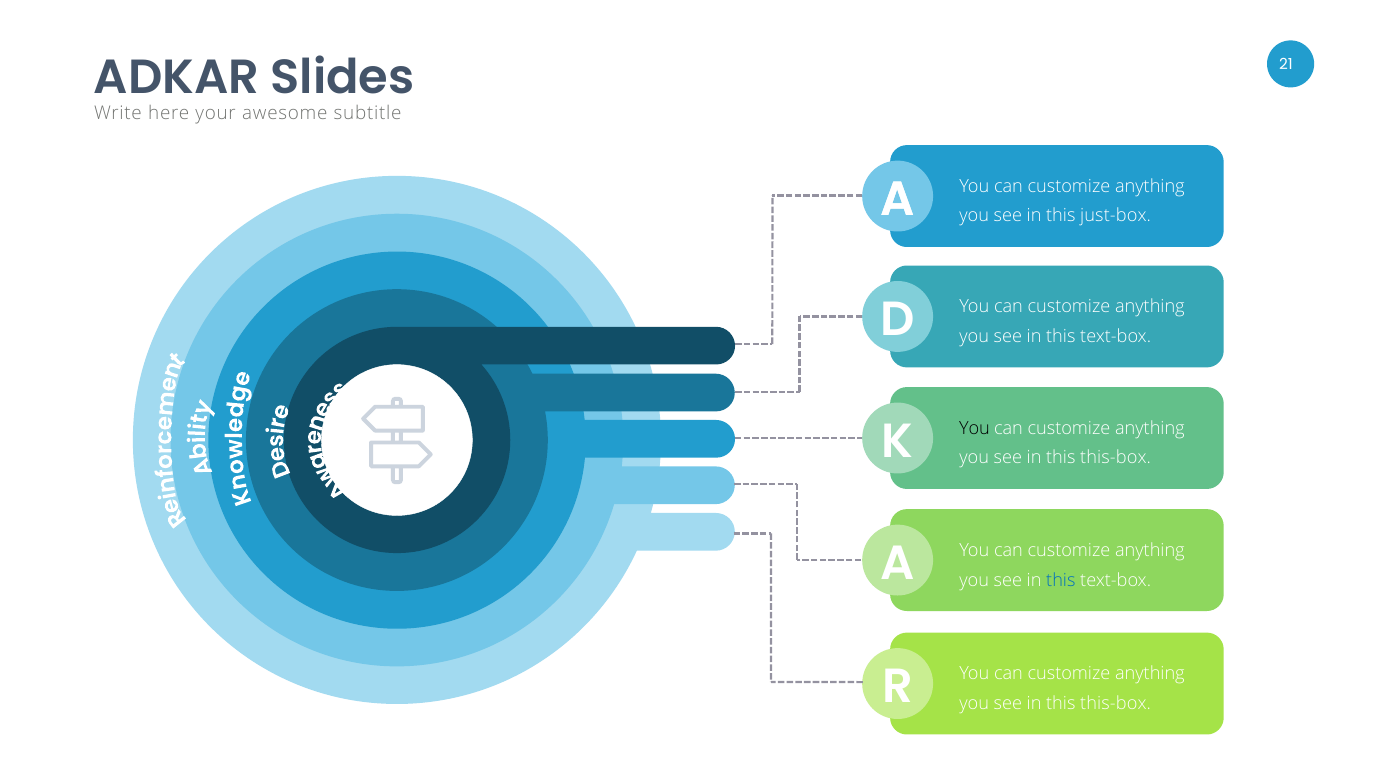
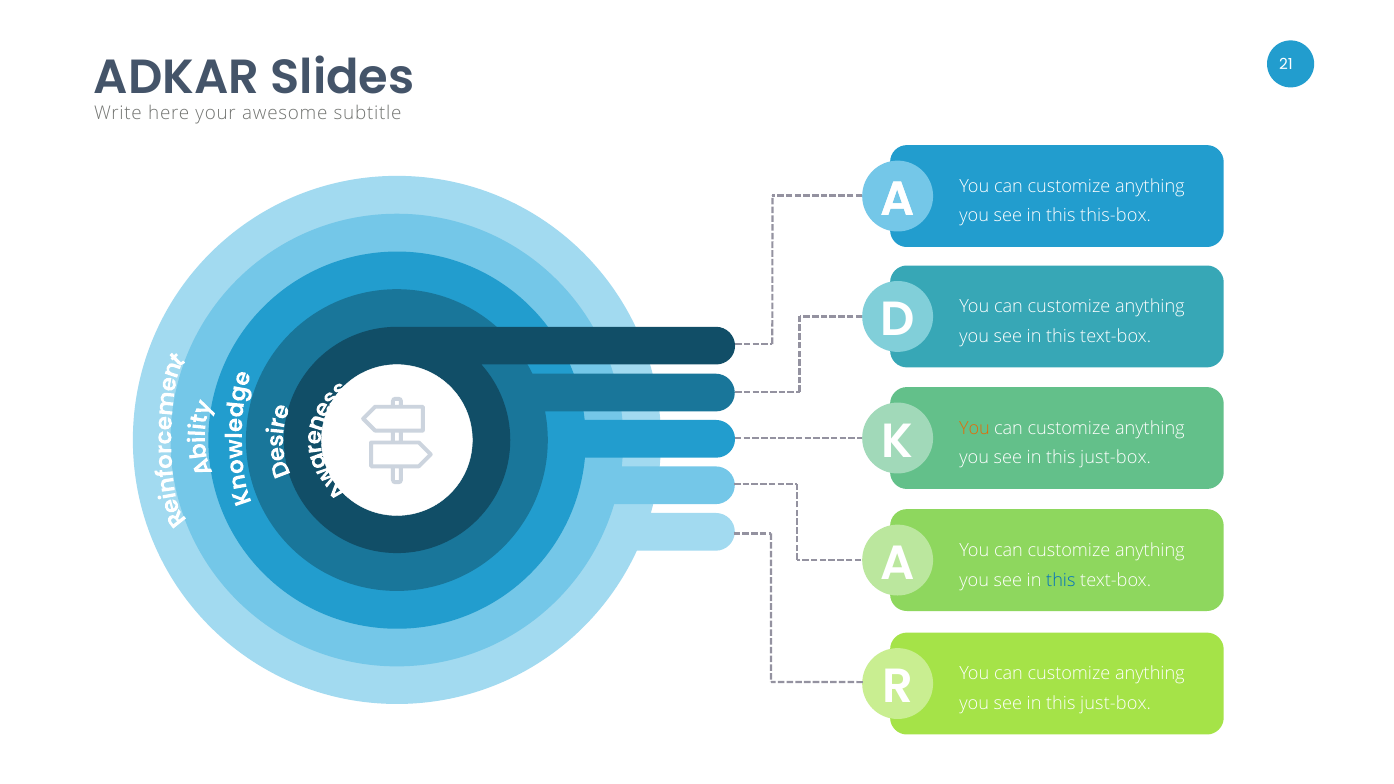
just-box: just-box -> this-box
You at (974, 428) colour: black -> orange
this-box at (1116, 458): this-box -> just-box
this-box at (1116, 704): this-box -> just-box
